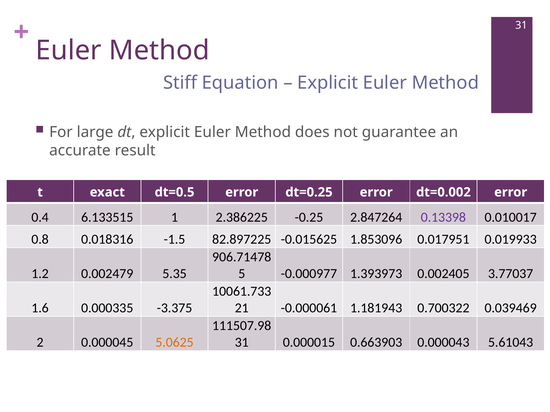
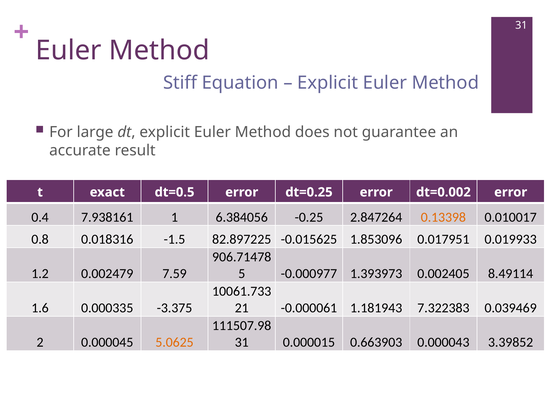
6.133515: 6.133515 -> 7.938161
2.386225: 2.386225 -> 6.384056
0.13398 colour: purple -> orange
5.35: 5.35 -> 7.59
3.77037: 3.77037 -> 8.49114
0.700322: 0.700322 -> 7.322383
5.61043: 5.61043 -> 3.39852
